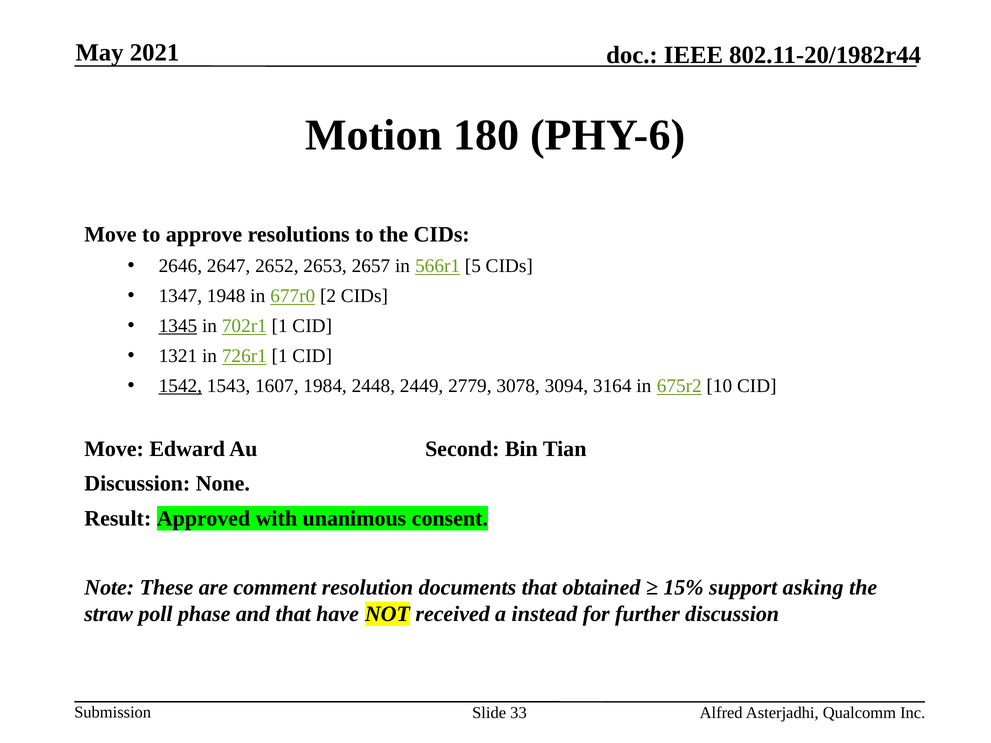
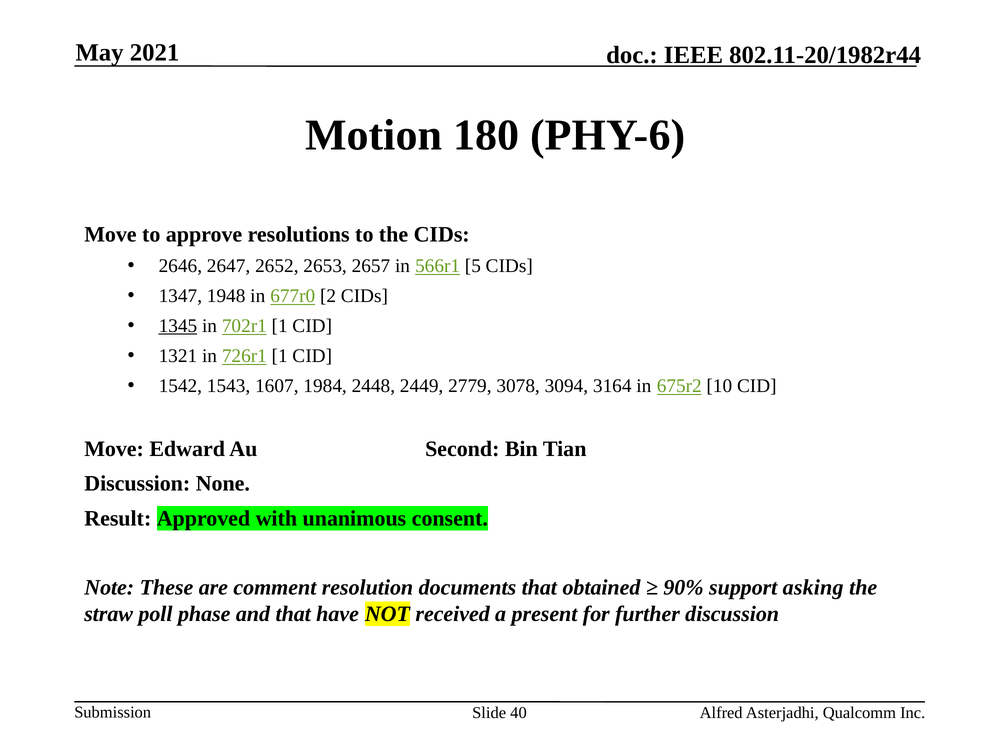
1542 underline: present -> none
15%: 15% -> 90%
instead: instead -> present
33: 33 -> 40
